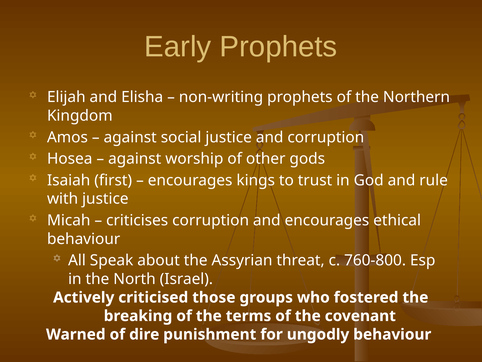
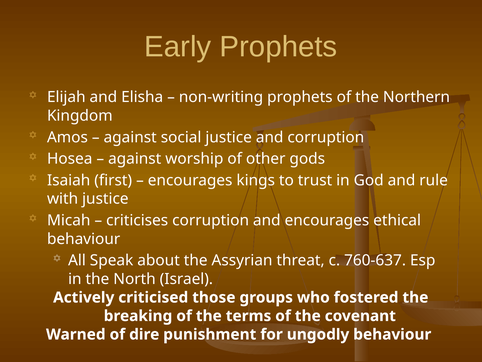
760-800: 760-800 -> 760-637
